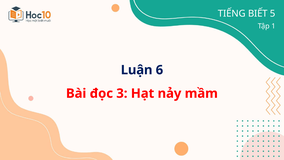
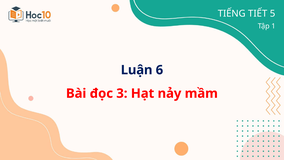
BIẾT: BIẾT -> TIẾT
